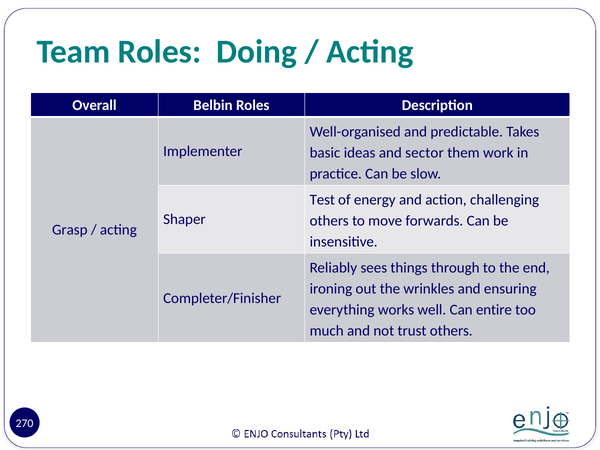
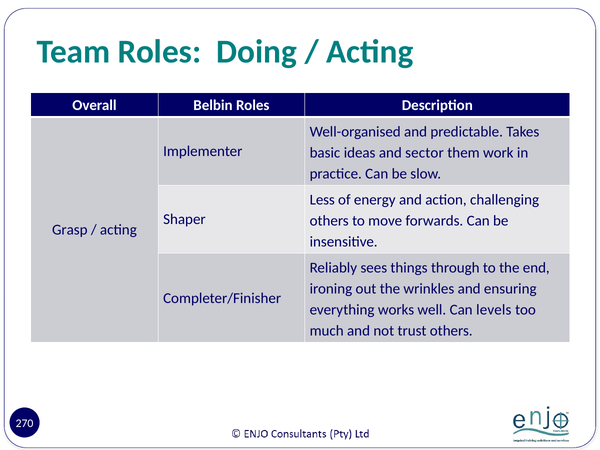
Test: Test -> Less
entire: entire -> levels
